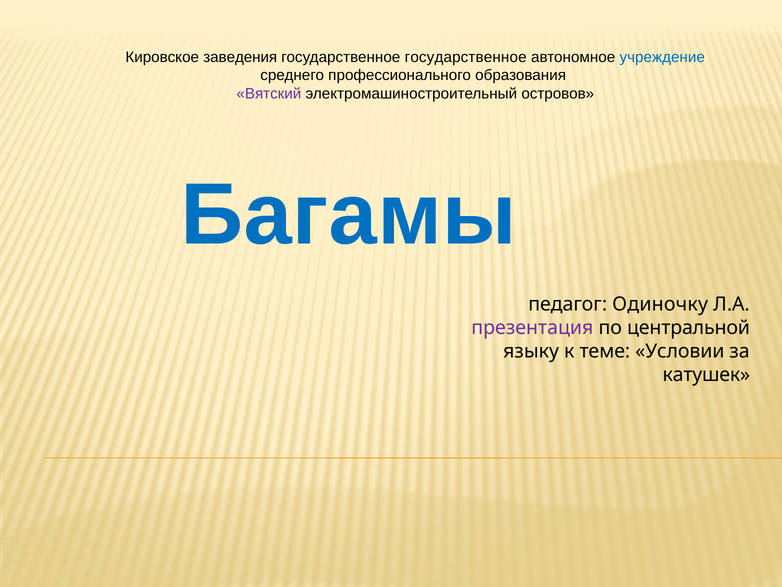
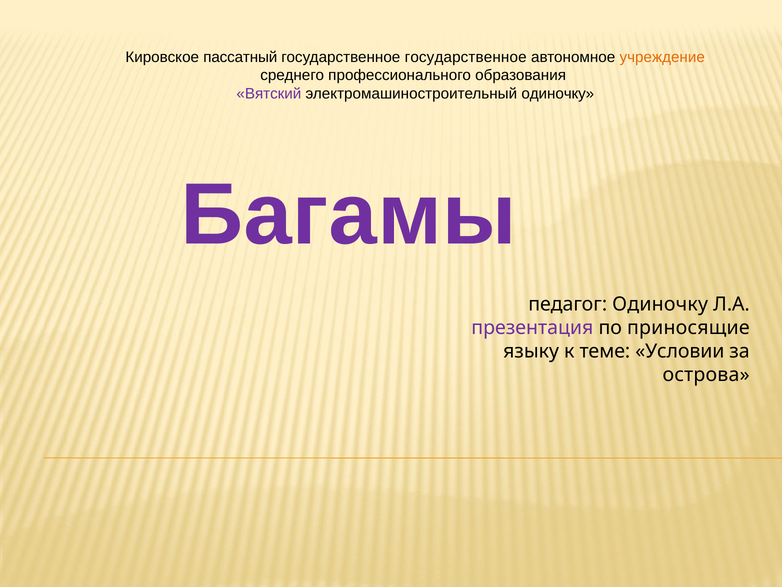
заведения: заведения -> пассатный
учреждение colour: blue -> orange
электромашиностроительный островов: островов -> одиночку
Багамы colour: blue -> purple
центральной: центральной -> приносящие
катушек: катушек -> острова
